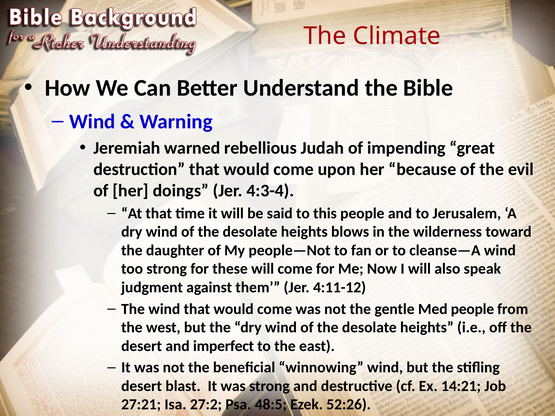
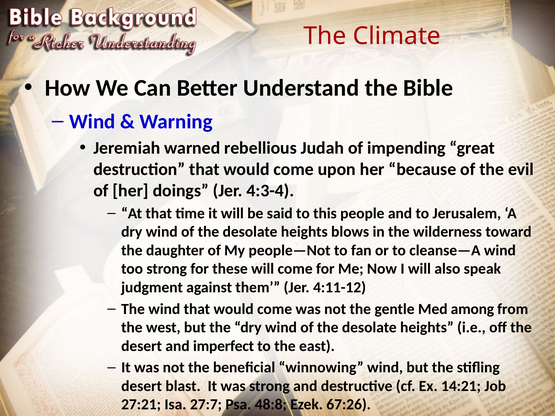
Med people: people -> among
27:2: 27:2 -> 27:7
48:5: 48:5 -> 48:8
52:26: 52:26 -> 67:26
